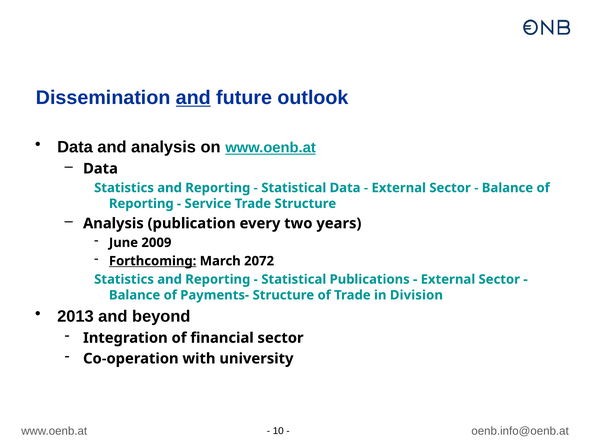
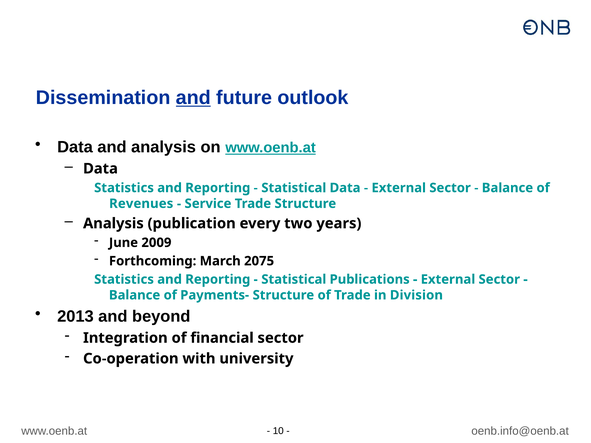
Reporting at (141, 204): Reporting -> Revenues
Forthcoming underline: present -> none
2072: 2072 -> 2075
